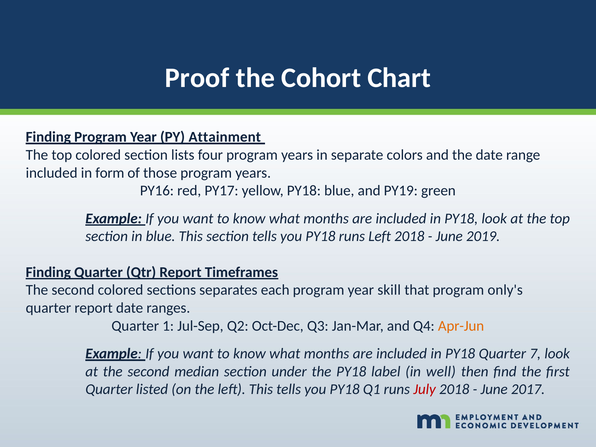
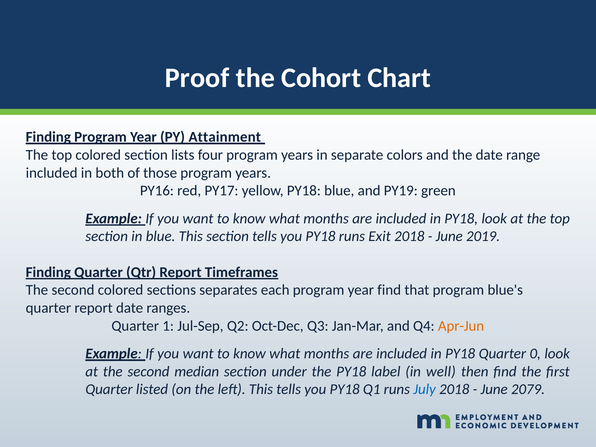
form: form -> both
runs Left: Left -> Exit
year skill: skill -> find
only's: only's -> blue's
7: 7 -> 0
July colour: red -> blue
2017: 2017 -> 2079
